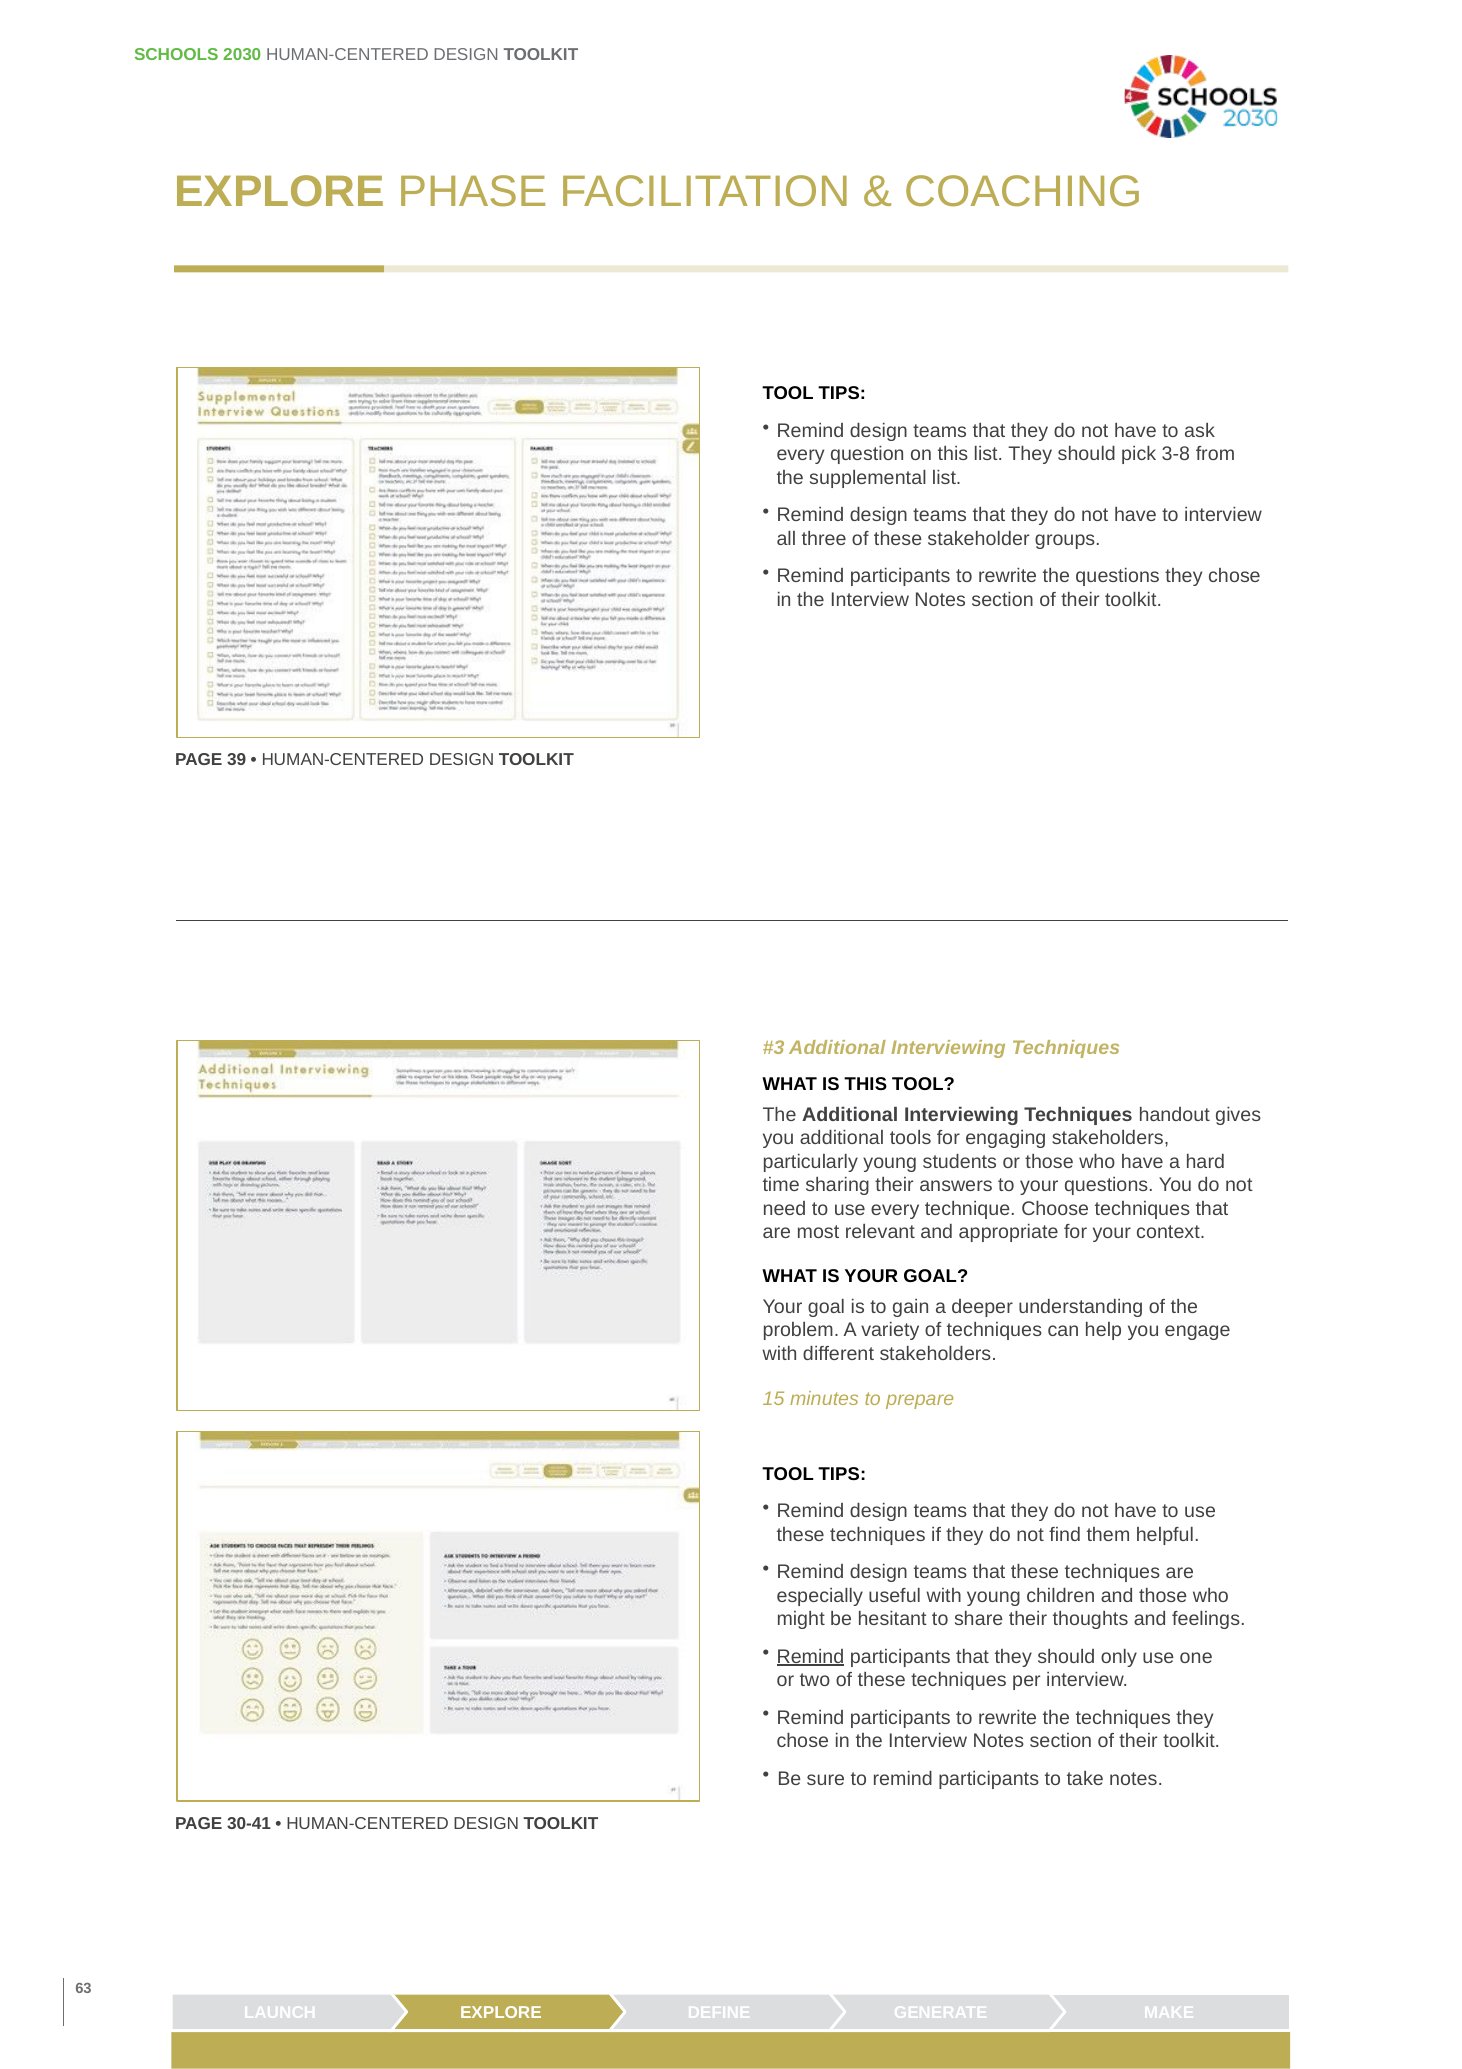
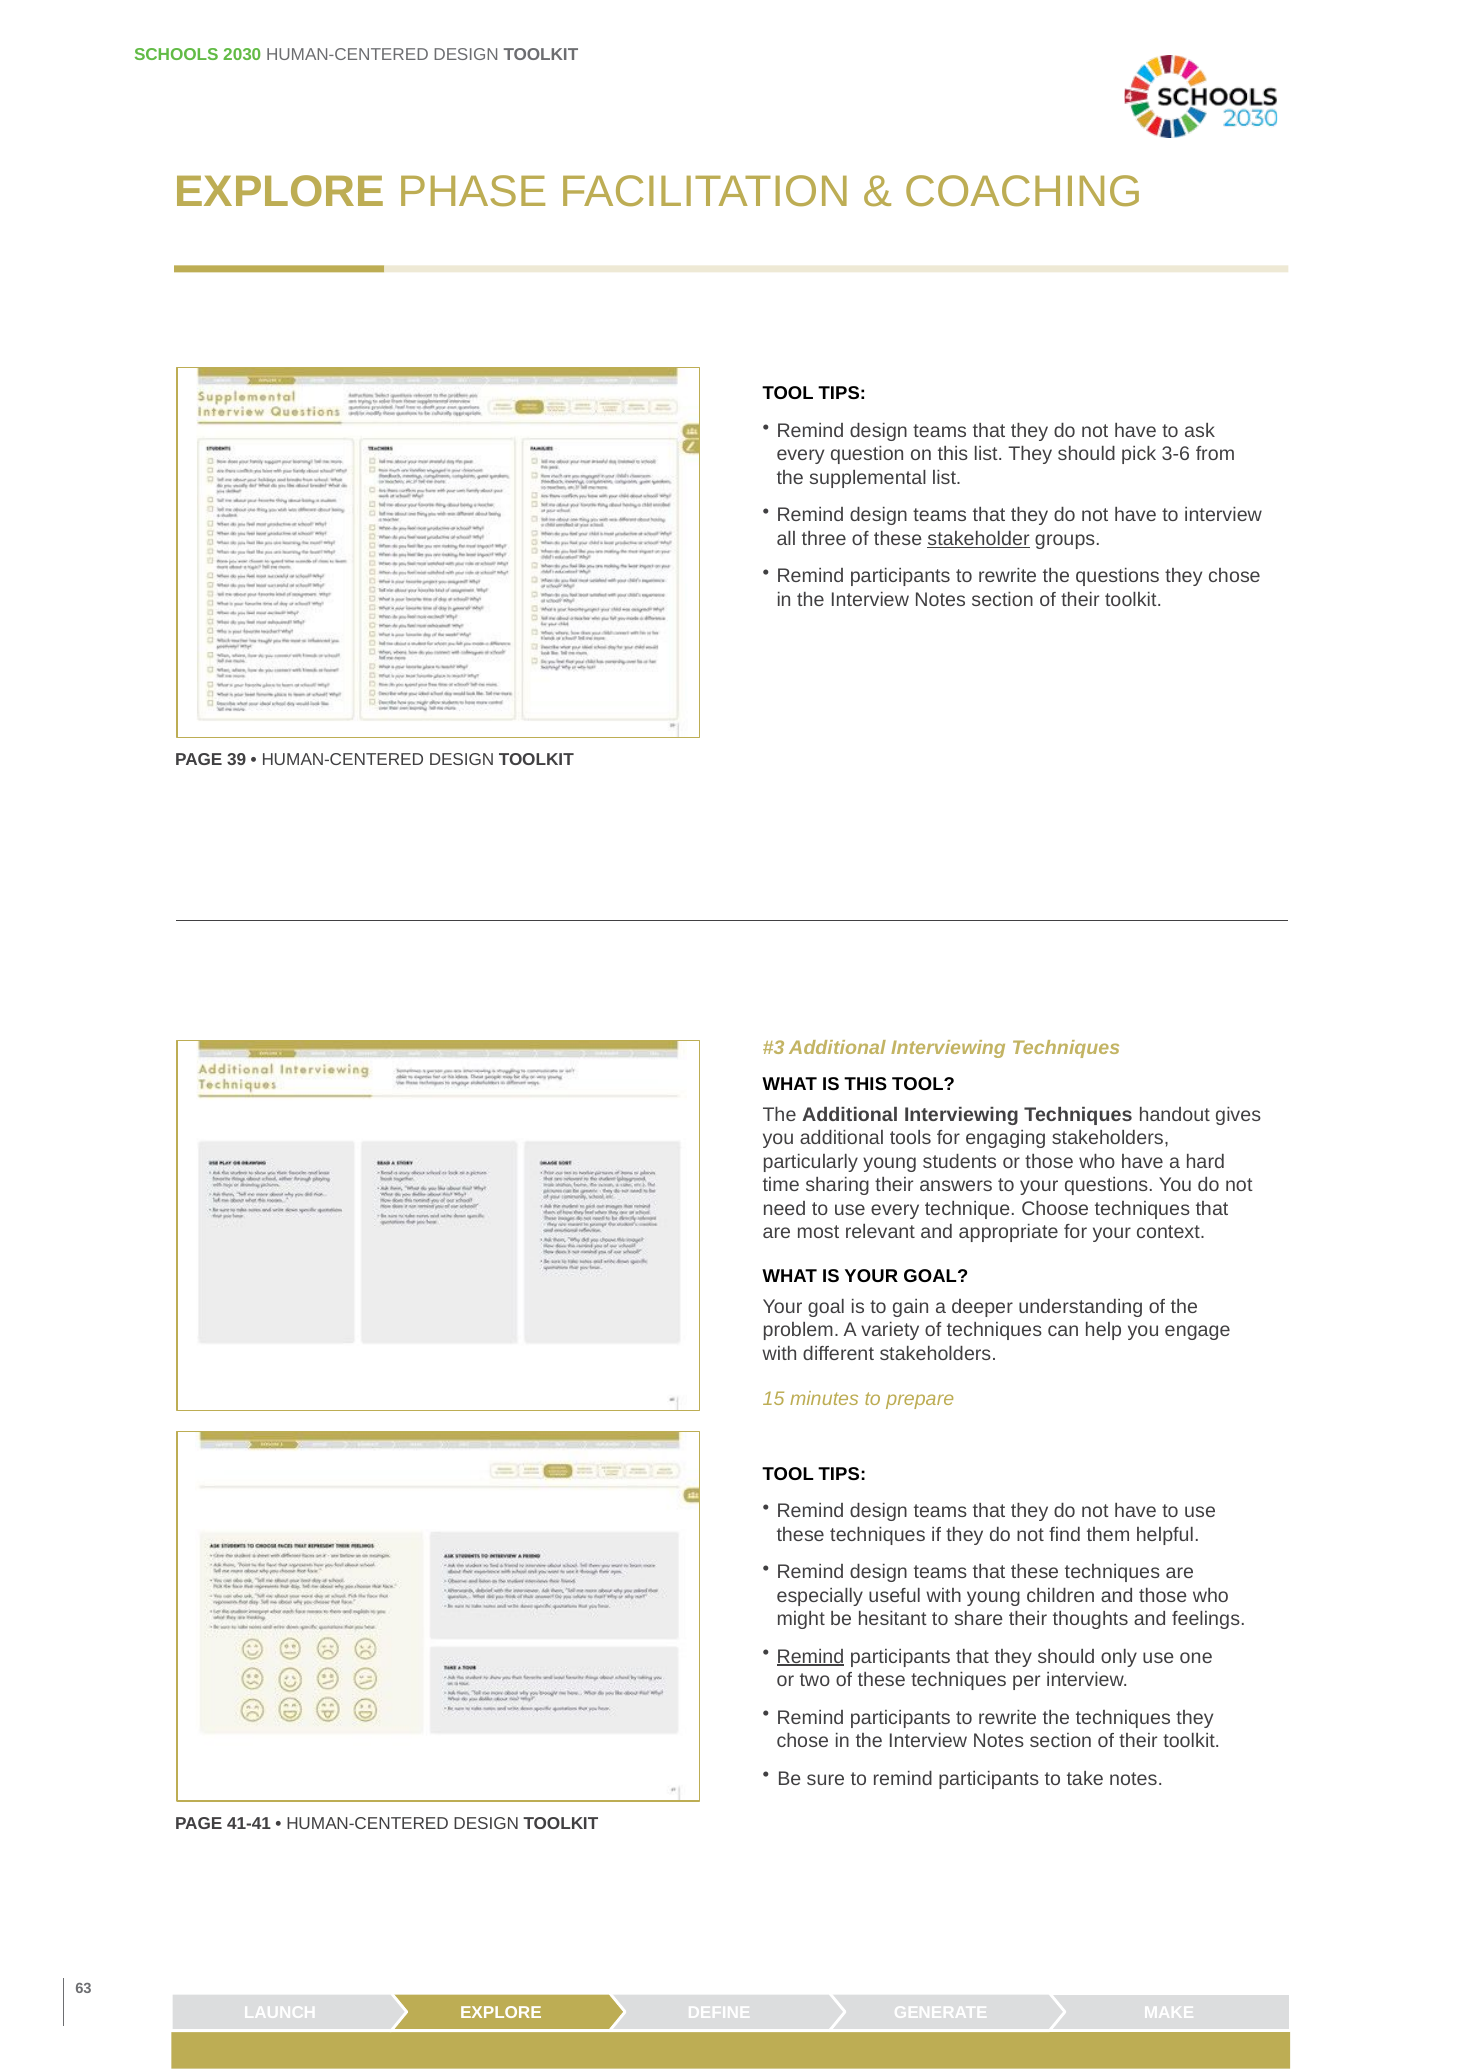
3-8: 3-8 -> 3-6
stakeholder underline: none -> present
30-41: 30-41 -> 41-41
